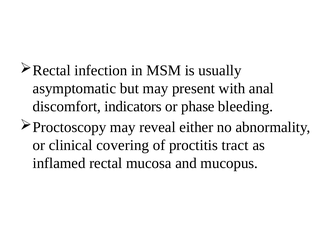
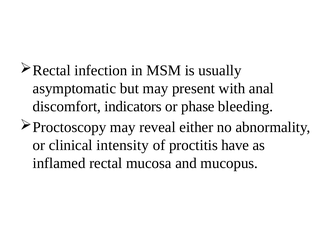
covering: covering -> intensity
tract: tract -> have
